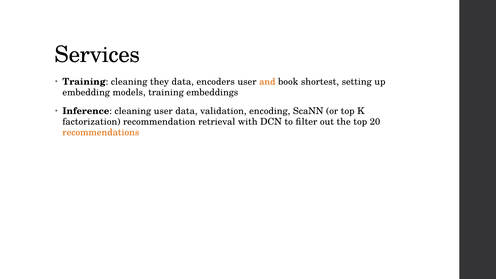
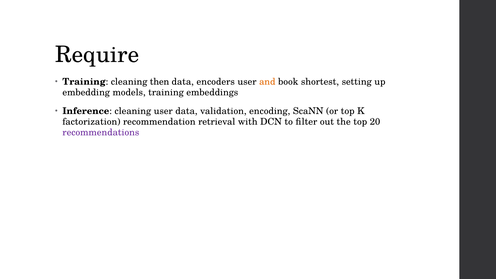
Services: Services -> Require
they: they -> then
recommendations colour: orange -> purple
